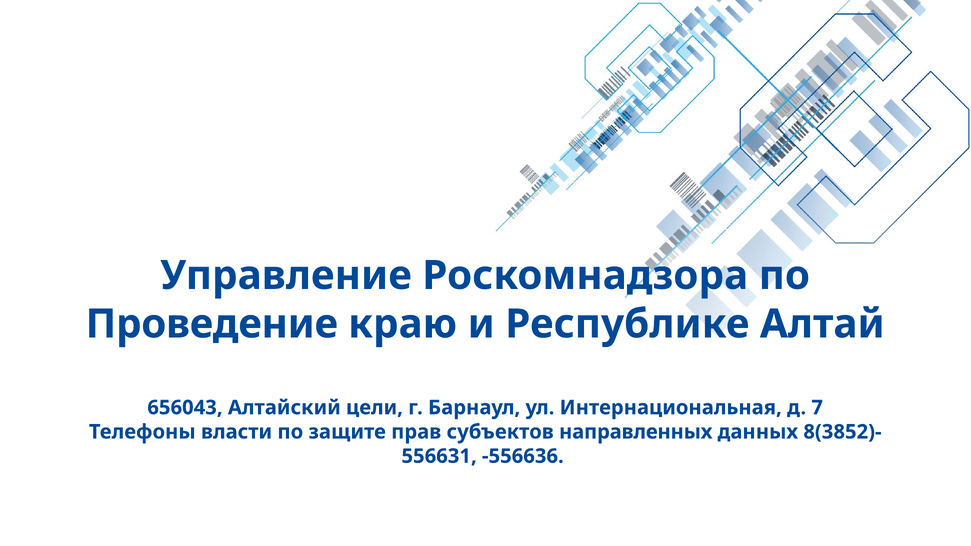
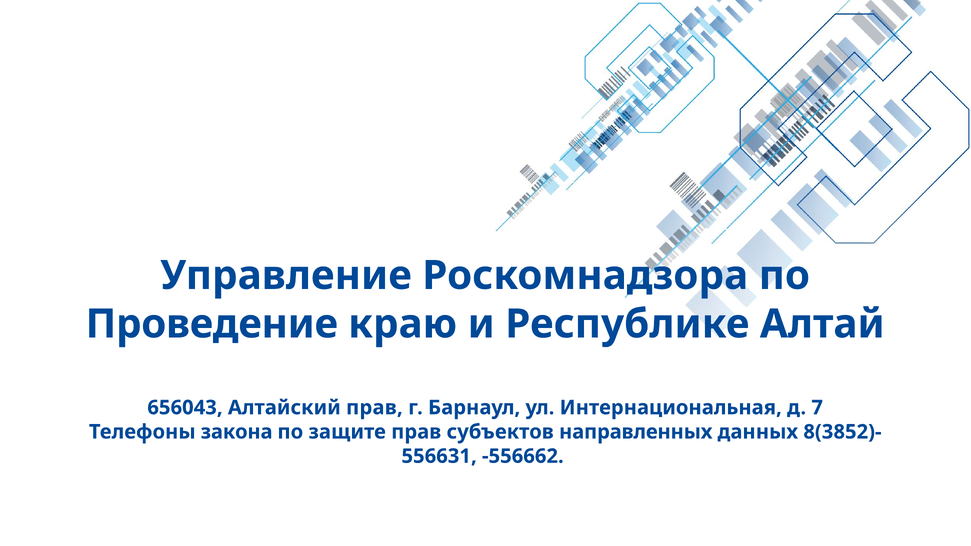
Алтайский цели: цели -> прав
власти: власти -> закона
-556636: -556636 -> -556662
